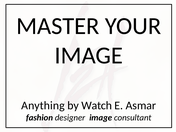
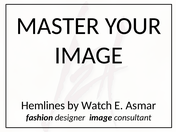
Anything: Anything -> Hemlines
